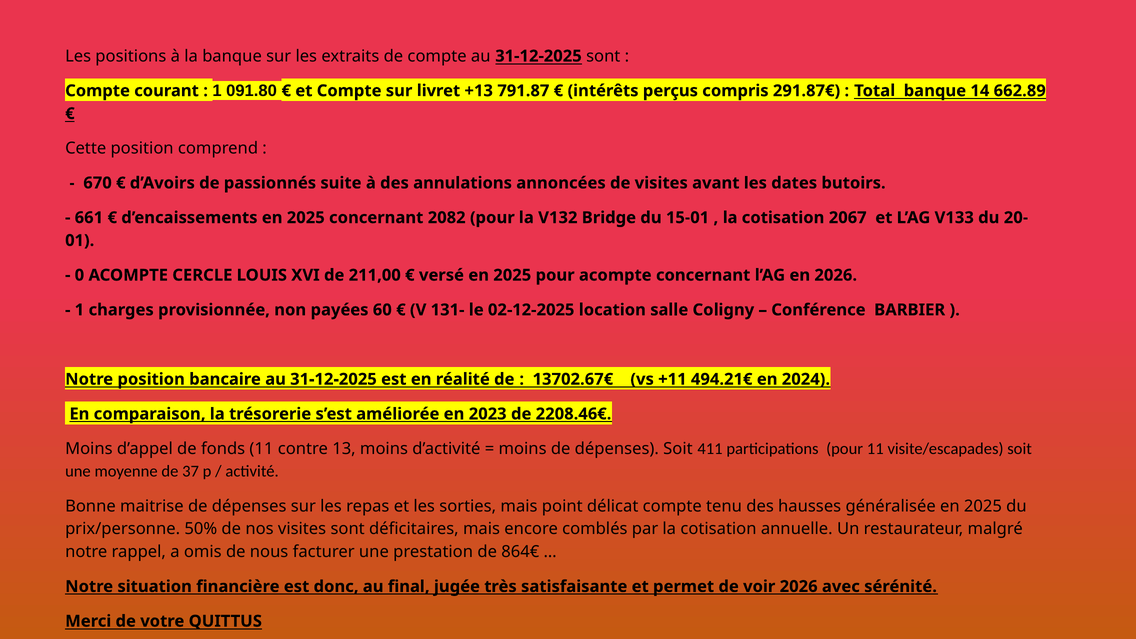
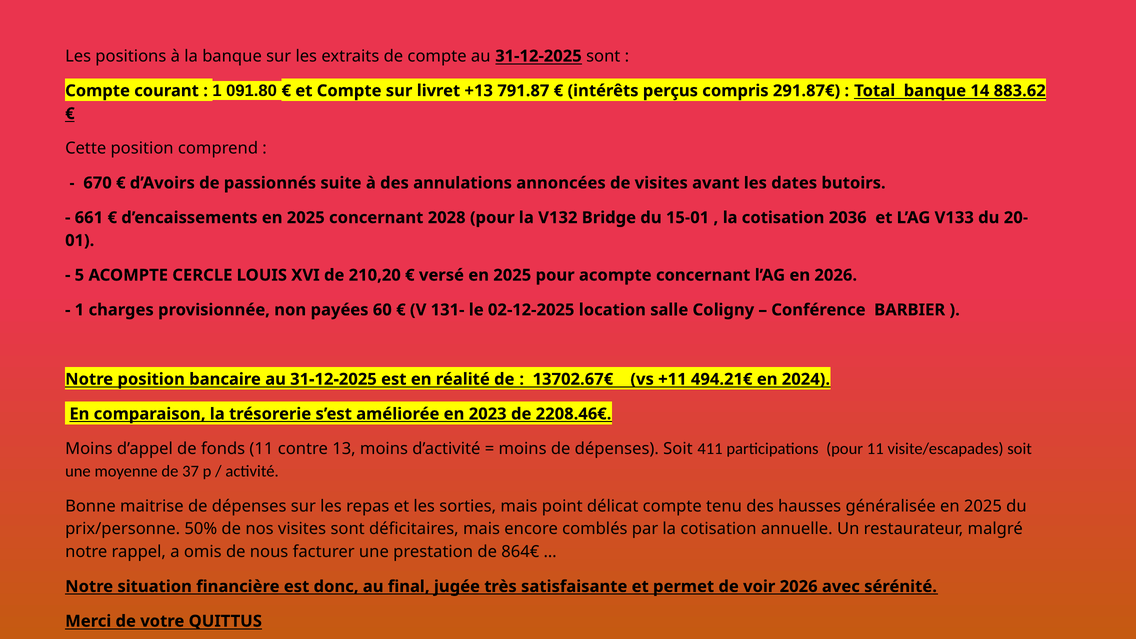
662.89: 662.89 -> 883.62
2082: 2082 -> 2028
2067: 2067 -> 2036
0: 0 -> 5
211,00: 211,00 -> 210,20
